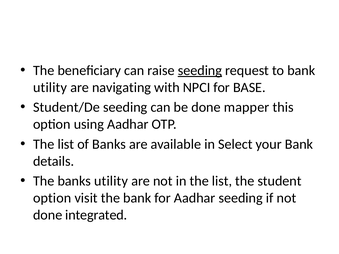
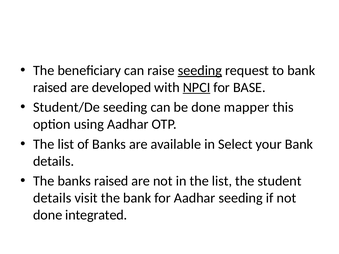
utility at (50, 87): utility -> raised
navigating: navigating -> developed
NPCI underline: none -> present
banks utility: utility -> raised
option at (52, 198): option -> details
